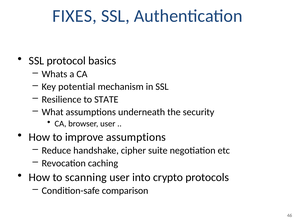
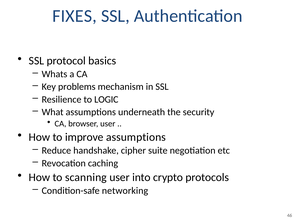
potential: potential -> problems
STATE: STATE -> LOGIC
comparison: comparison -> networking
